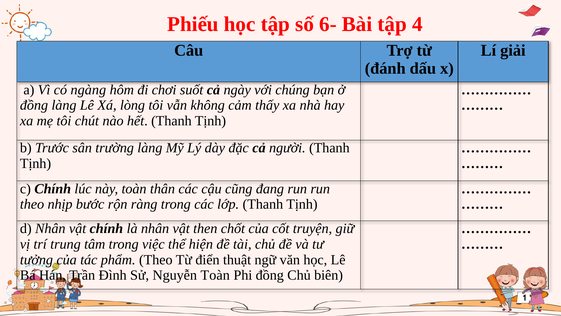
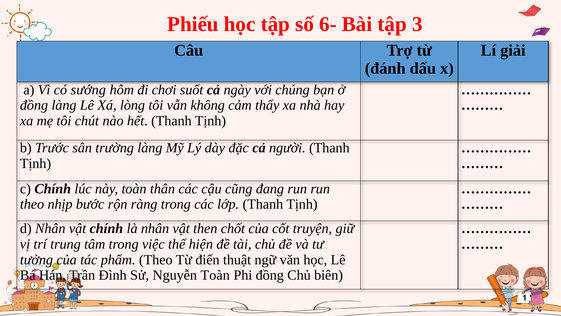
4: 4 -> 3
ngàng: ngàng -> sướng
